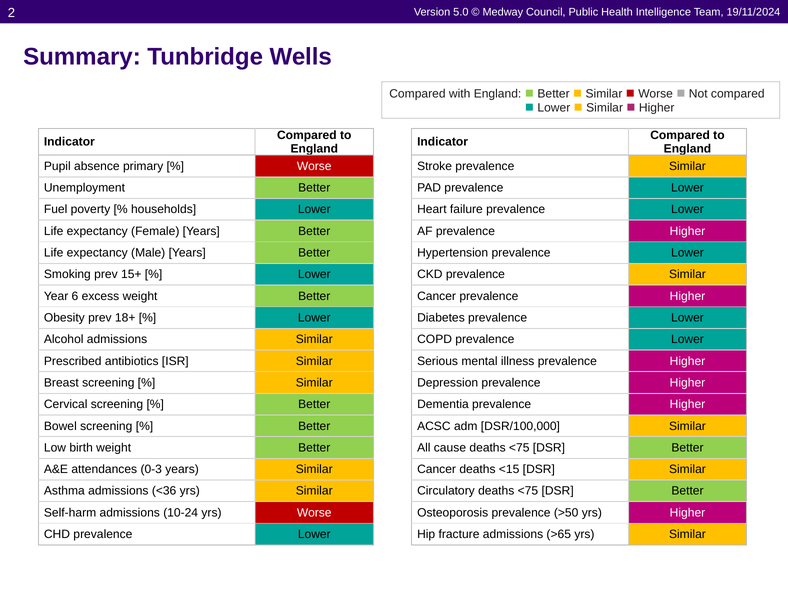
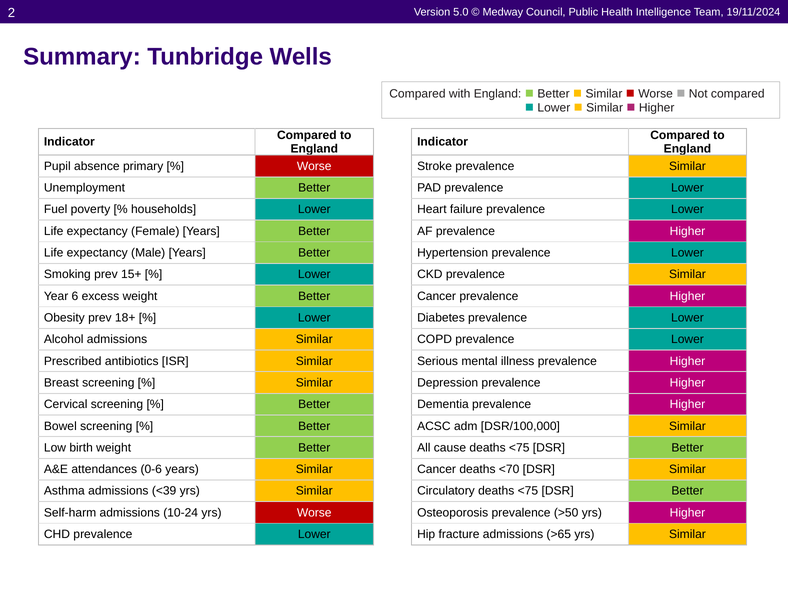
0-3: 0-3 -> 0-6
<15: <15 -> <70
<36: <36 -> <39
